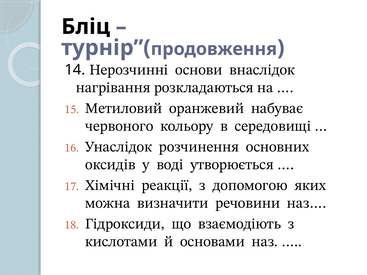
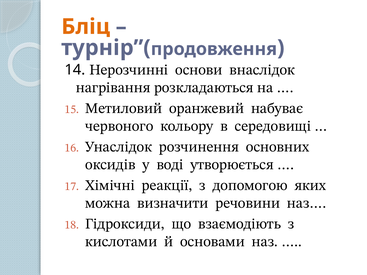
Бліц colour: black -> orange
